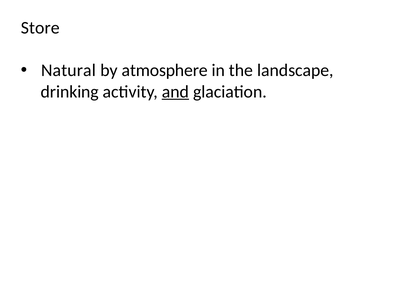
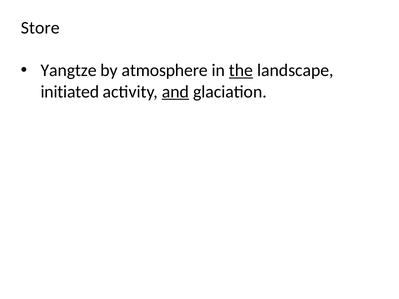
Natural: Natural -> Yangtze
the underline: none -> present
drinking: drinking -> initiated
